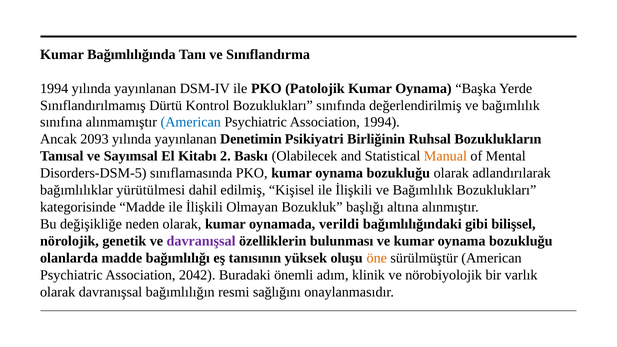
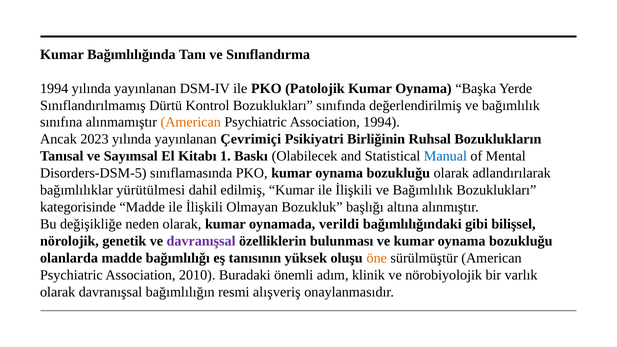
American at (191, 122) colour: blue -> orange
2093: 2093 -> 2023
Denetimin: Denetimin -> Çevrimiçi
2: 2 -> 1
Manual colour: orange -> blue
edilmiş Kişisel: Kişisel -> Kumar
2042: 2042 -> 2010
sağlığını: sağlığını -> alışveriş
